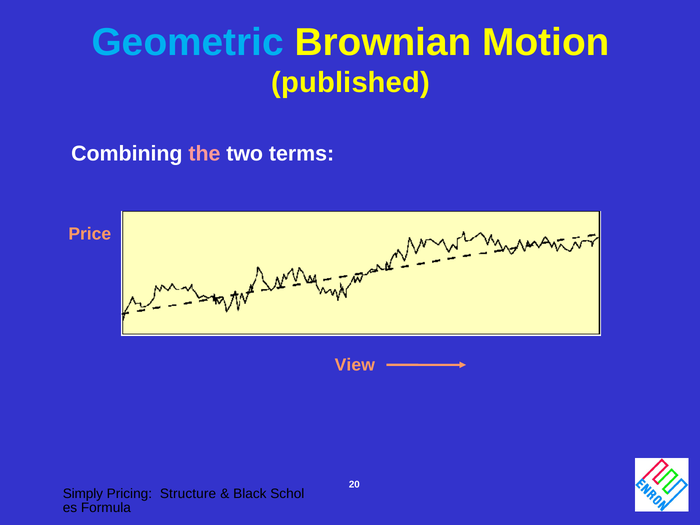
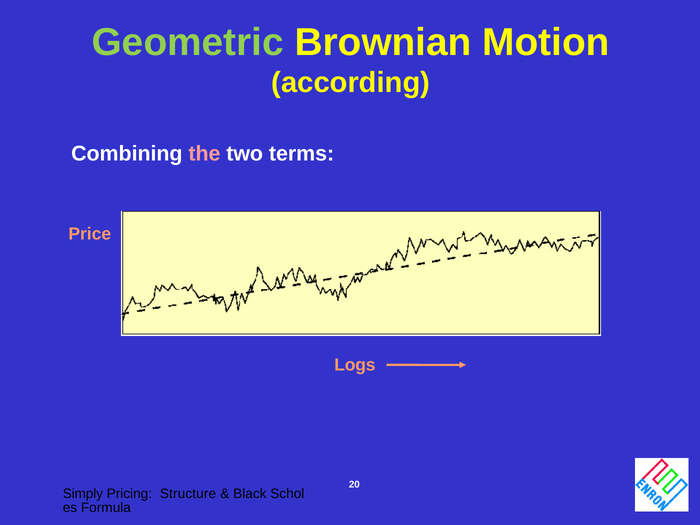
Geometric colour: light blue -> light green
published: published -> according
View: View -> Logs
